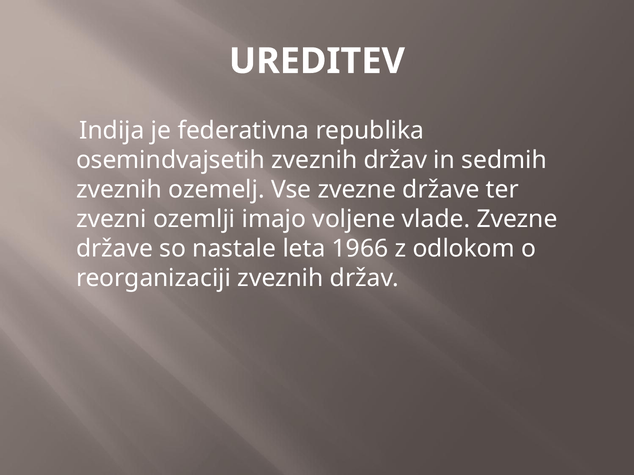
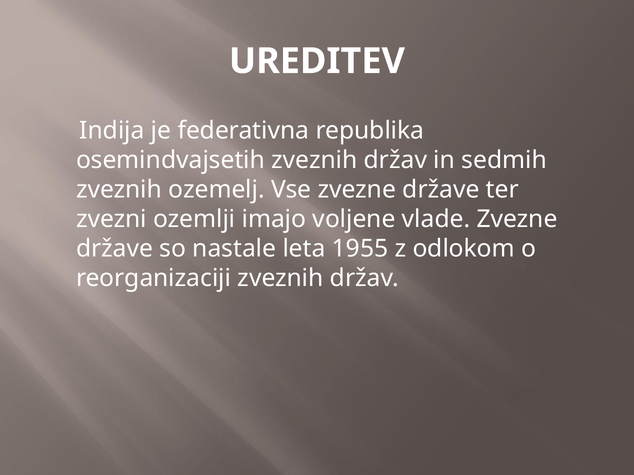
1966: 1966 -> 1955
